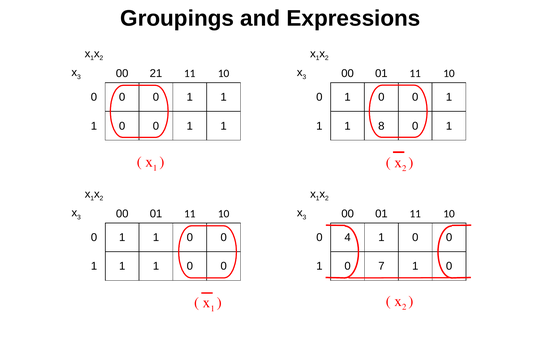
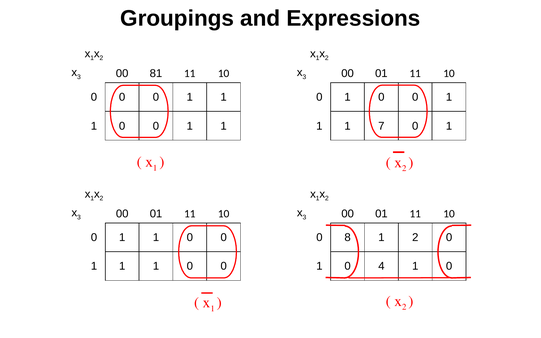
21: 21 -> 81
8: 8 -> 7
4: 4 -> 8
0 at (415, 238): 0 -> 2
7: 7 -> 4
